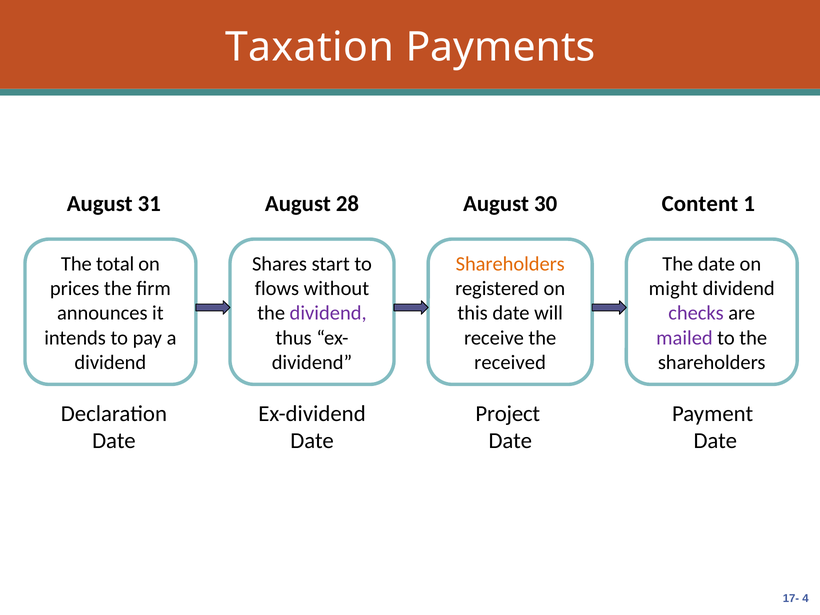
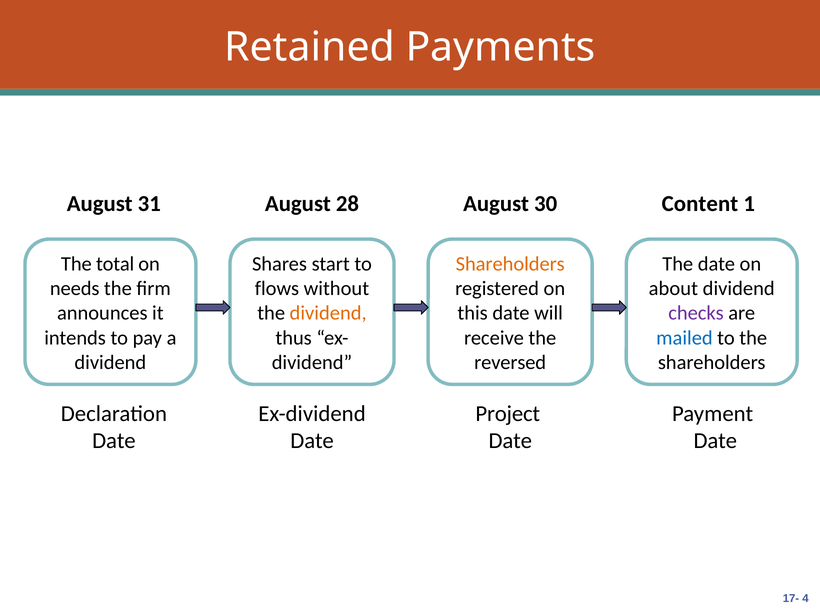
Taxation: Taxation -> Retained
prices: prices -> needs
might: might -> about
dividend at (328, 313) colour: purple -> orange
mailed colour: purple -> blue
received: received -> reversed
